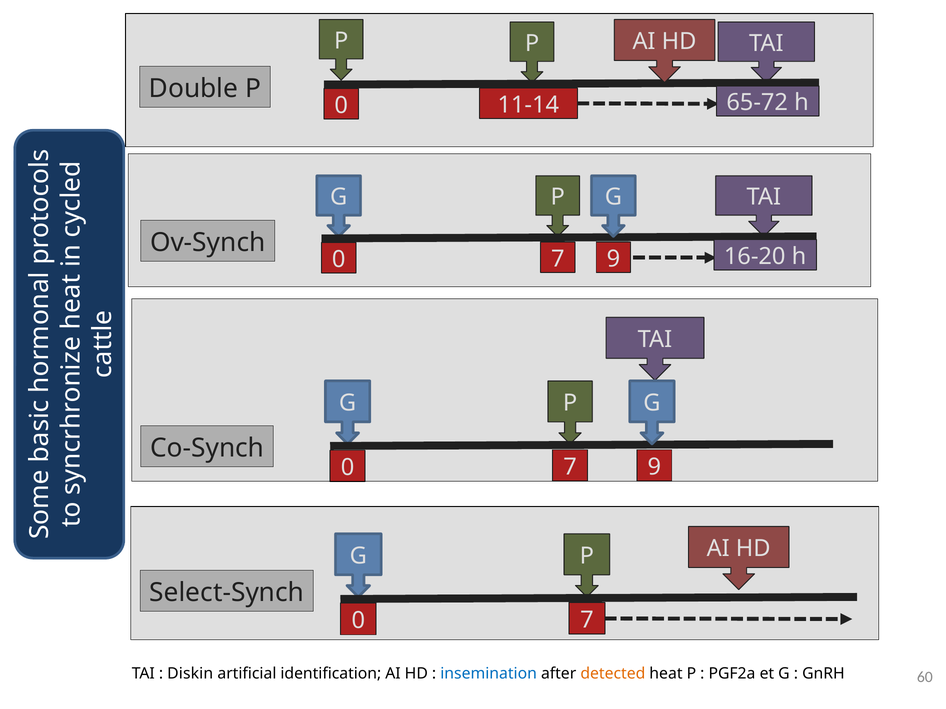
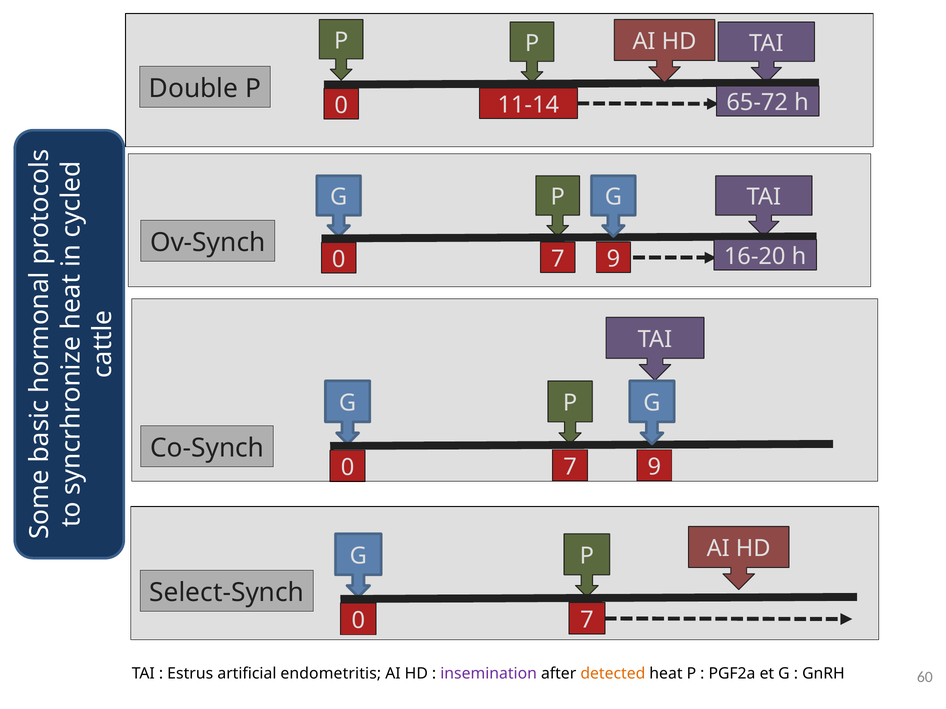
Diskin: Diskin -> Estrus
identification: identification -> endometritis
insemination colour: blue -> purple
